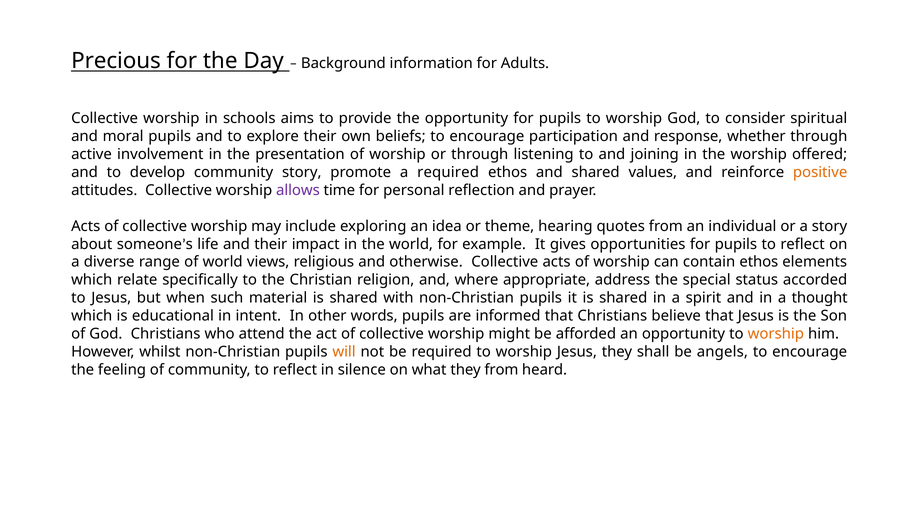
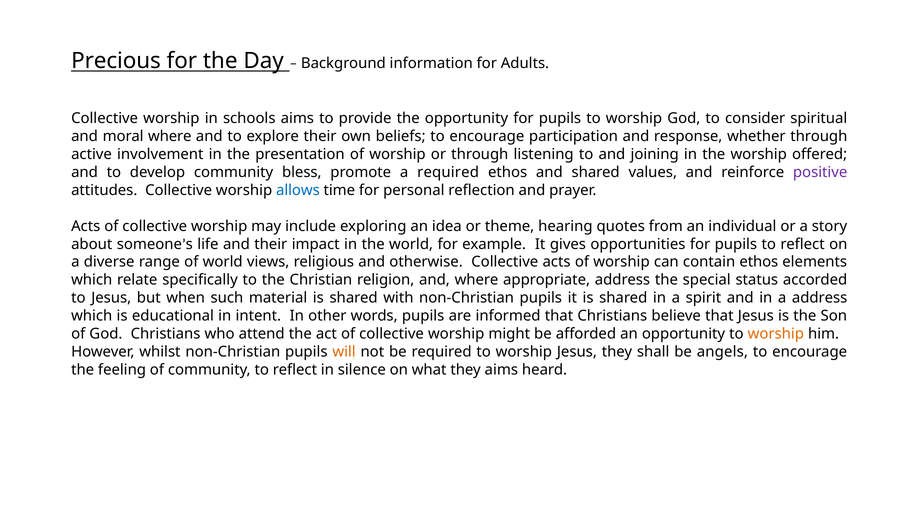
moral pupils: pupils -> where
community story: story -> bless
positive colour: orange -> purple
allows colour: purple -> blue
a thought: thought -> address
they from: from -> aims
